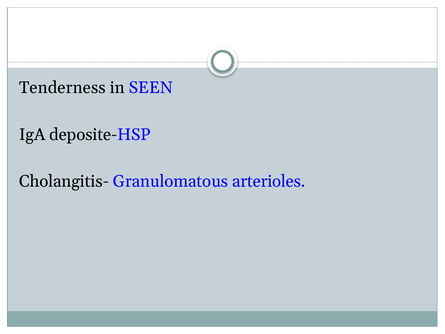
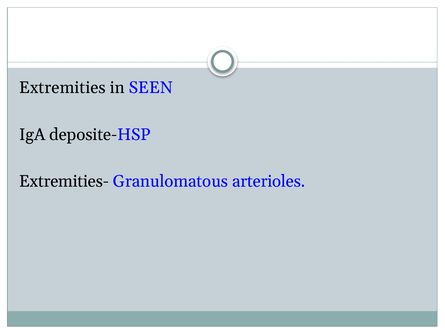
Tenderness: Tenderness -> Extremities
Cholangitis-: Cholangitis- -> Extremities-
